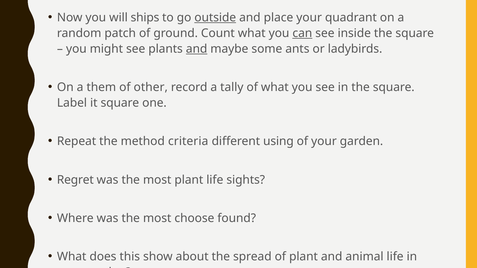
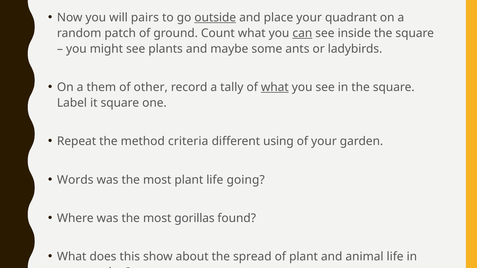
ships: ships -> pairs
and at (197, 49) underline: present -> none
what at (275, 87) underline: none -> present
Regret: Regret -> Words
sights: sights -> going
choose: choose -> gorillas
